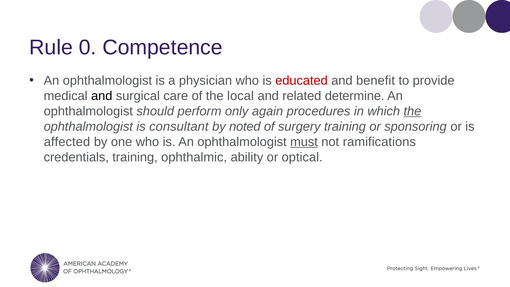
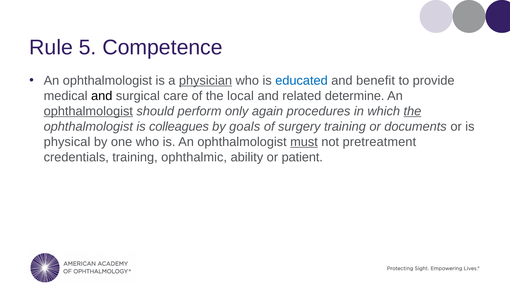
0: 0 -> 5
physician underline: none -> present
educated colour: red -> blue
ophthalmologist at (88, 111) underline: none -> present
consultant: consultant -> colleagues
noted: noted -> goals
sponsoring: sponsoring -> documents
affected: affected -> physical
ramifications: ramifications -> pretreatment
optical: optical -> patient
